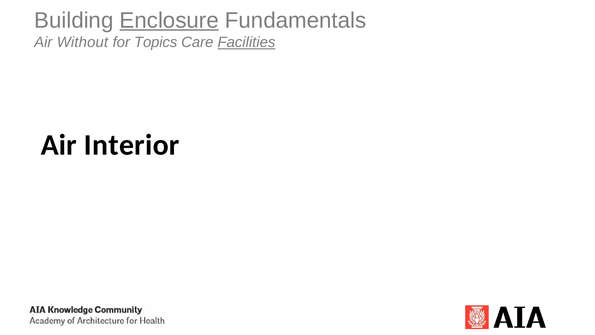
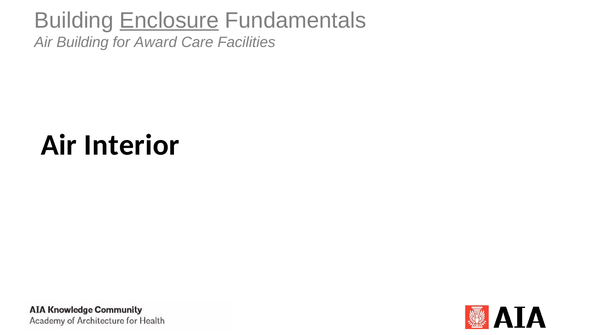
Air Without: Without -> Building
Topics: Topics -> Award
Facilities underline: present -> none
